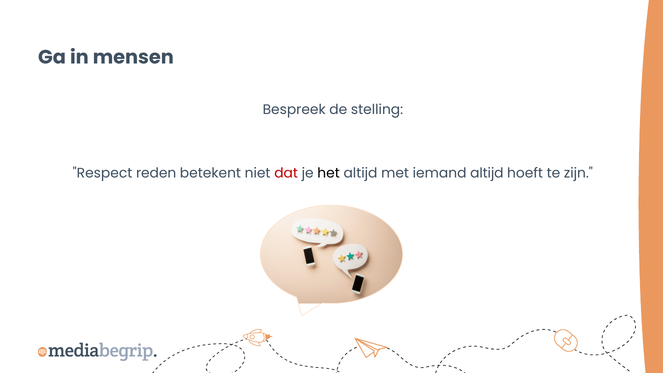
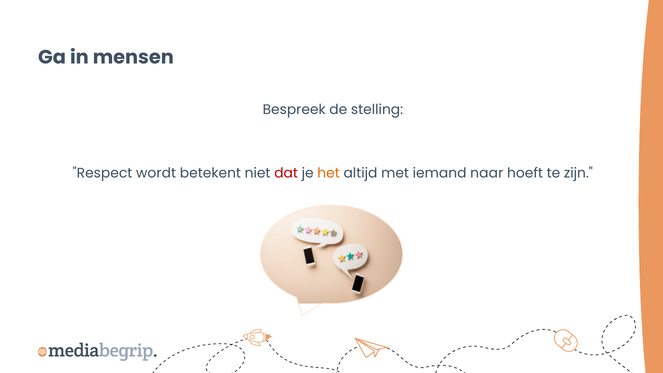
reden: reden -> wordt
het colour: black -> orange
iemand altijd: altijd -> naar
